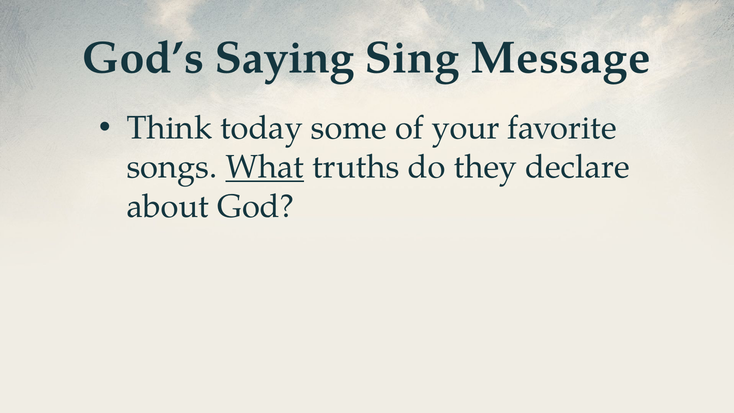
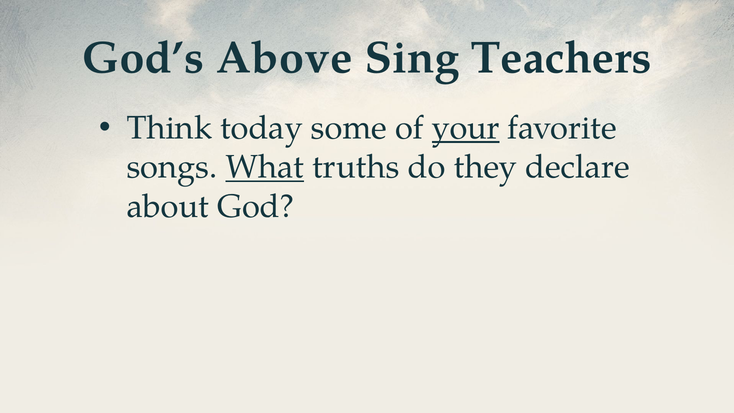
Saying: Saying -> Above
Message: Message -> Teachers
your underline: none -> present
